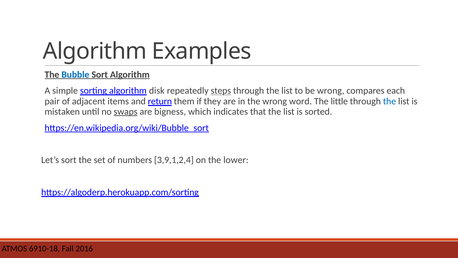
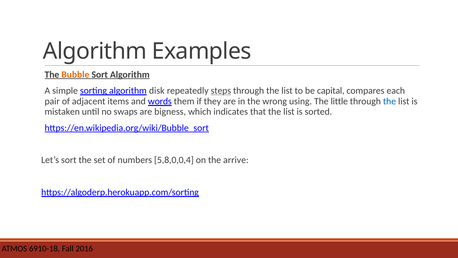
Bubble colour: blue -> orange
be wrong: wrong -> capital
return: return -> words
word: word -> using
swaps underline: present -> none
3,9,1,2,4: 3,9,1,2,4 -> 5,8,0,0,4
lower: lower -> arrive
